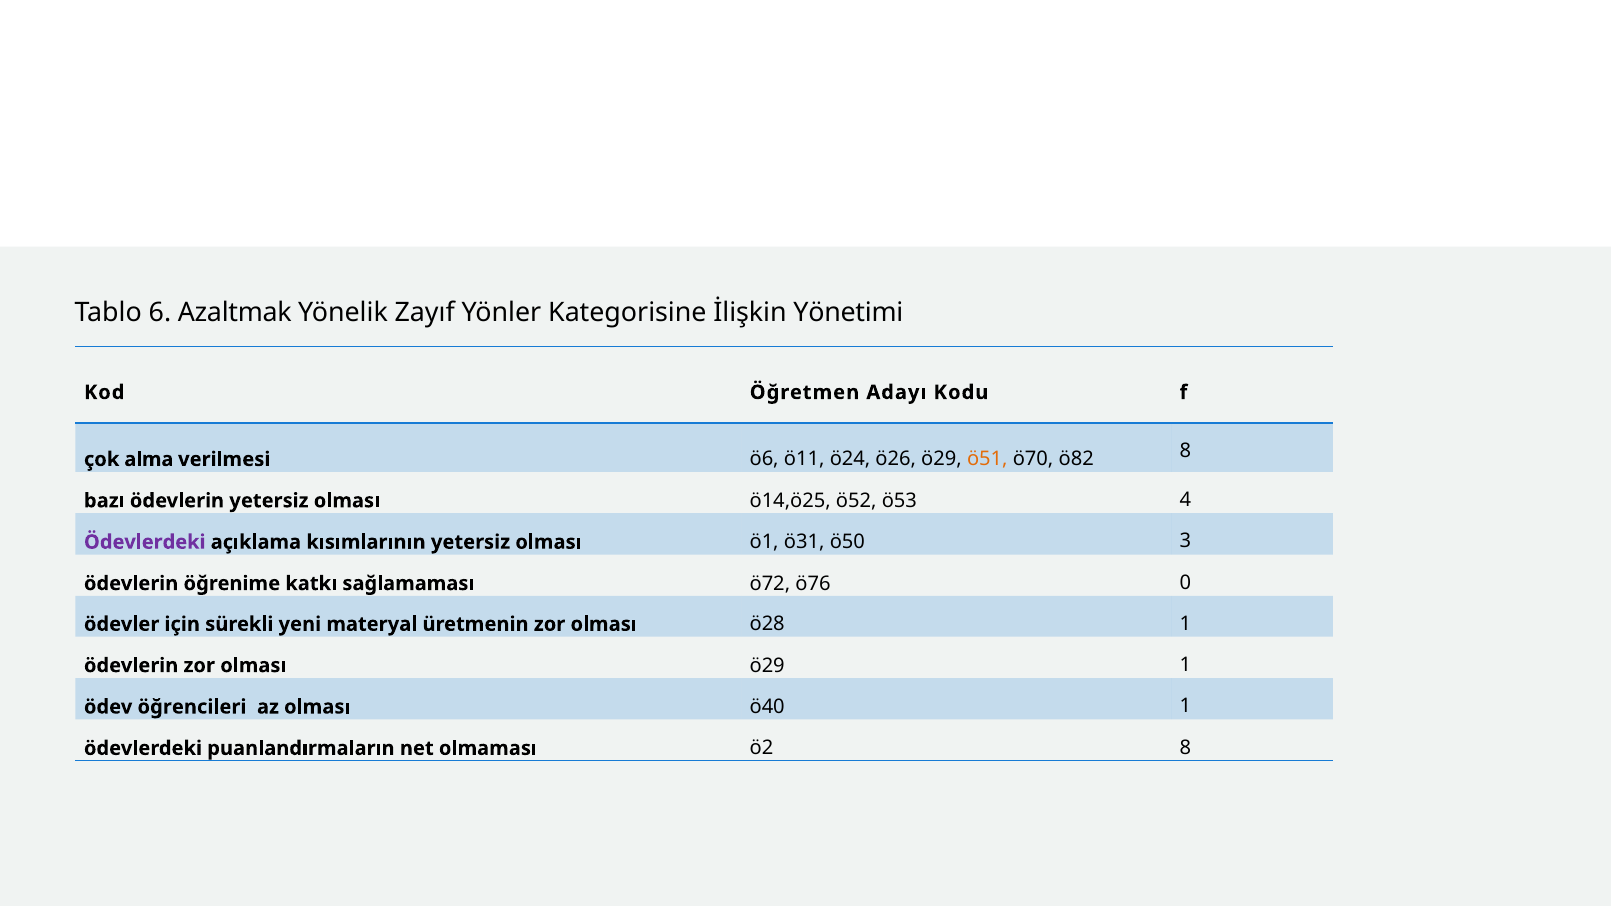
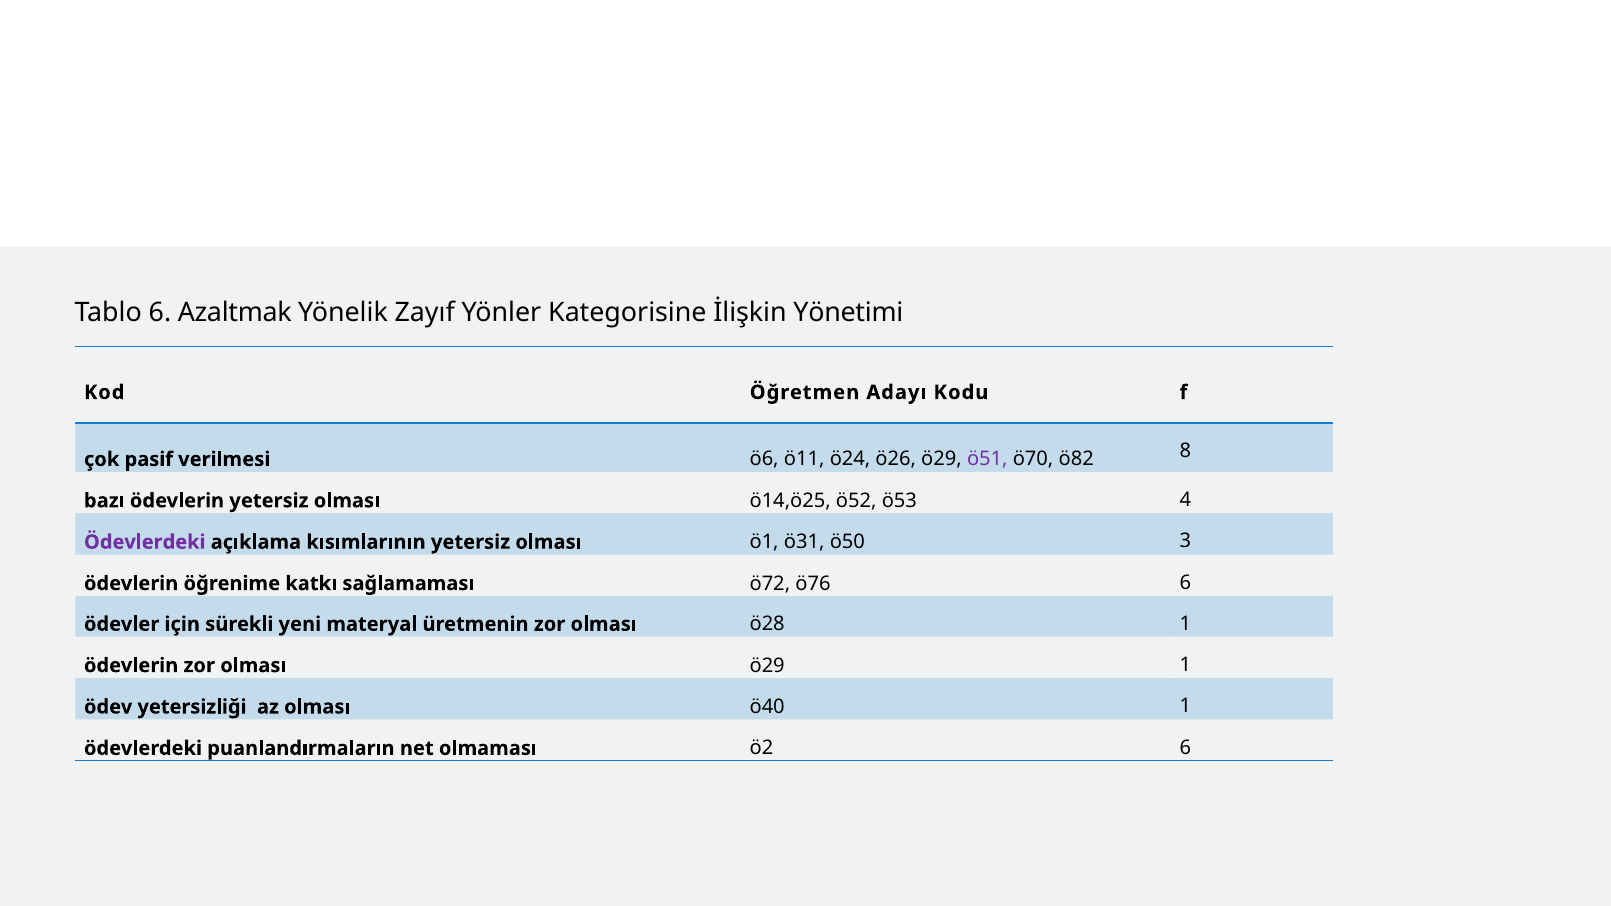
alma: alma -> pasif
ö51 colour: orange -> purple
0 at (1185, 583): 0 -> 6
öğrencileri: öğrencileri -> yetersizliği
ö2 8: 8 -> 6
